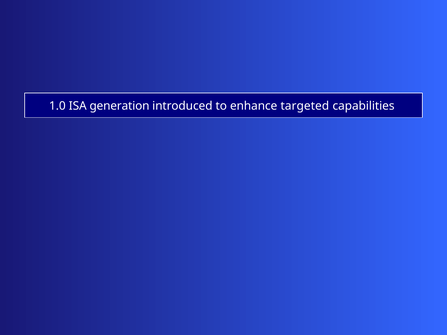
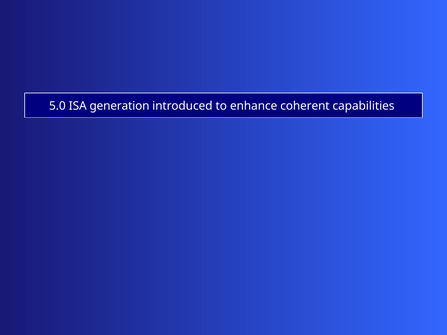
1.0: 1.0 -> 5.0
targeted: targeted -> coherent
